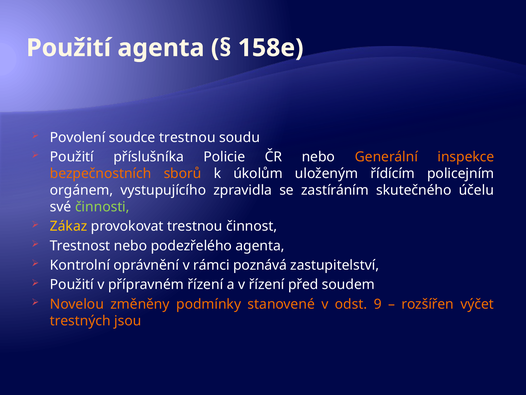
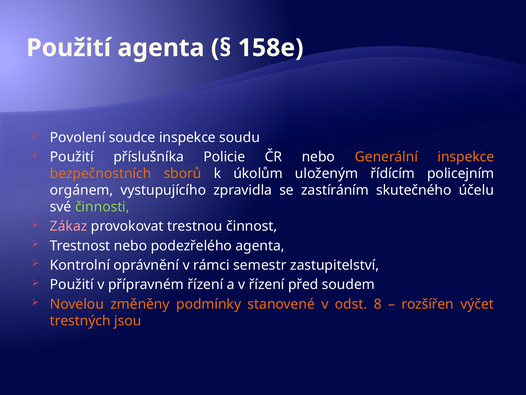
soudce trestnou: trestnou -> inspekce
Zákaz colour: yellow -> pink
poznává: poznává -> semestr
9: 9 -> 8
